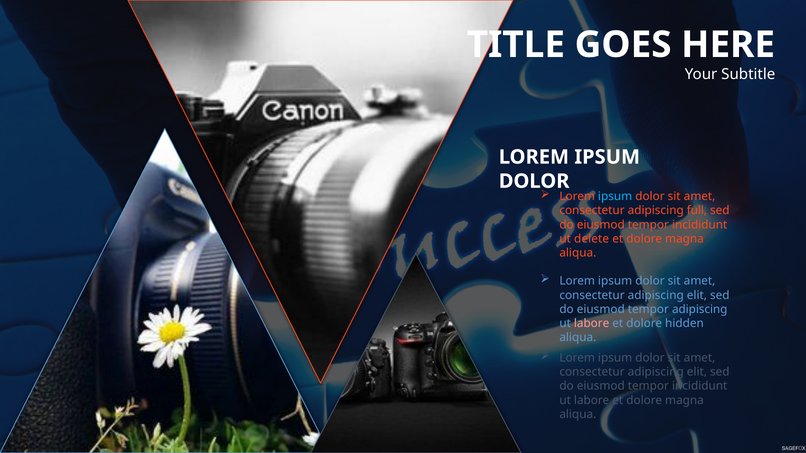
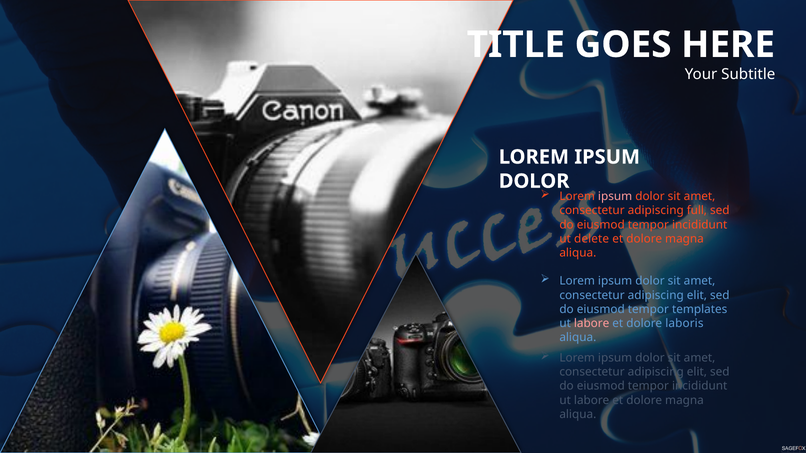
ipsum at (615, 197) colour: light blue -> pink
tempor adipiscing: adipiscing -> templates
hidden: hidden -> laboris
